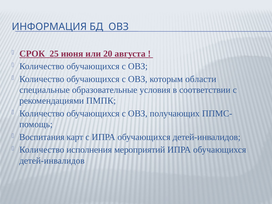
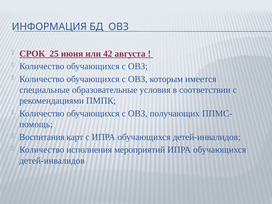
20: 20 -> 42
области: области -> имеется
